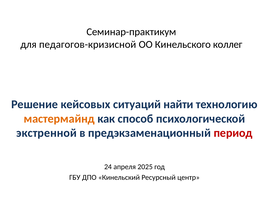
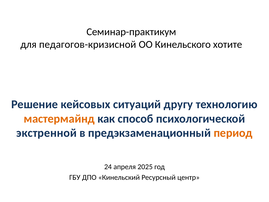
коллег: коллег -> хотите
найти: найти -> другу
период colour: red -> orange
